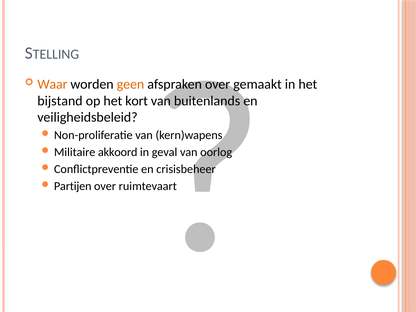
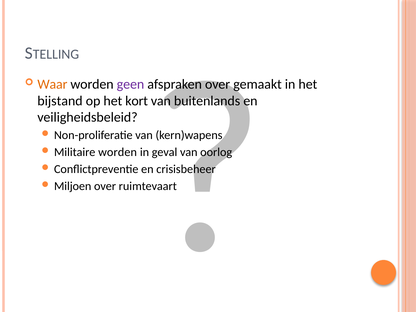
geen colour: orange -> purple
Militaire akkoord: akkoord -> worden
Partijen: Partijen -> Miljoen
